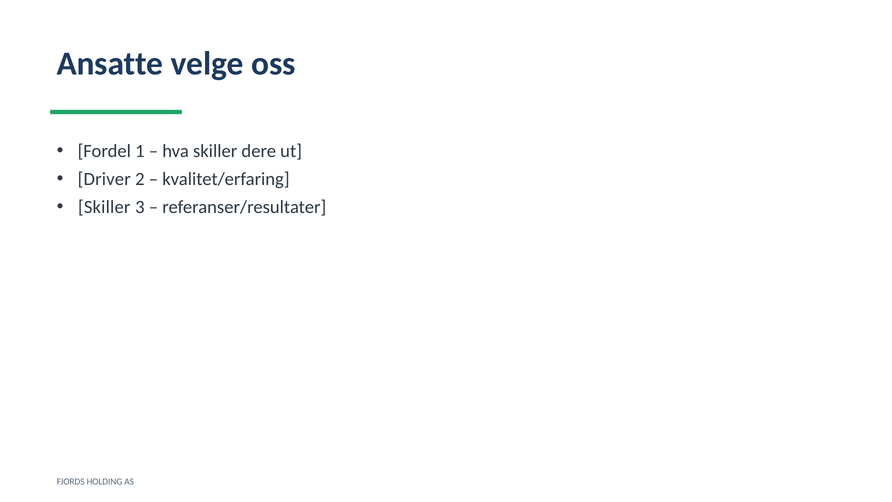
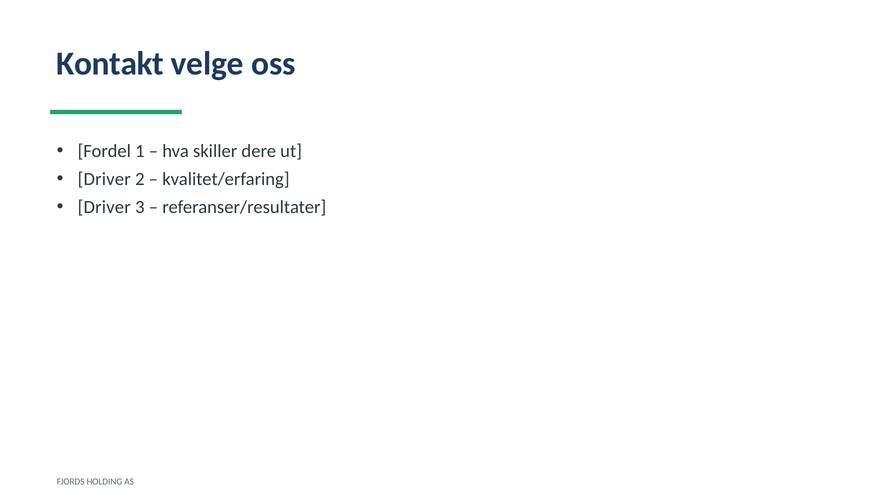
Ansatte: Ansatte -> Kontakt
Skiller at (104, 207): Skiller -> Driver
